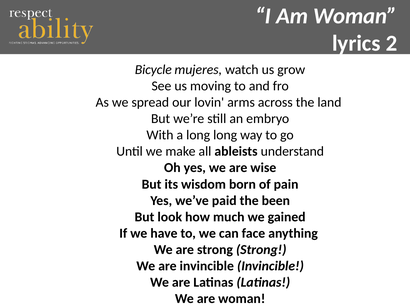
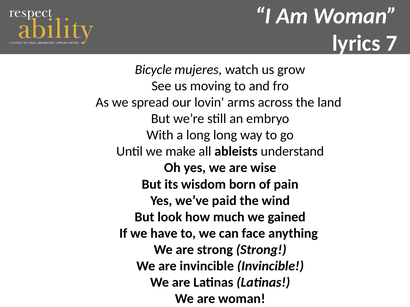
2: 2 -> 7
been: been -> wind
